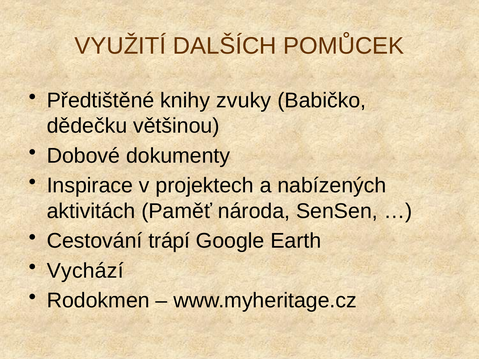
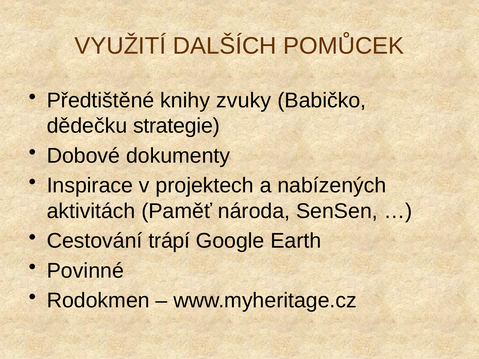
většinou: většinou -> strategie
Vychází: Vychází -> Povinné
